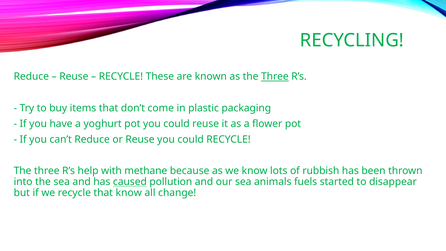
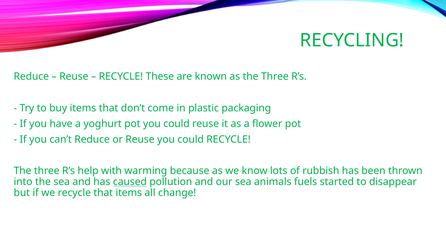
Three at (275, 77) underline: present -> none
methane: methane -> warming
that know: know -> items
